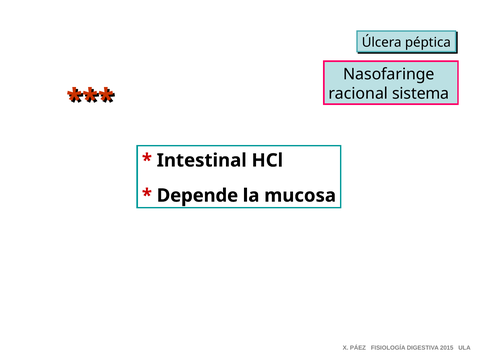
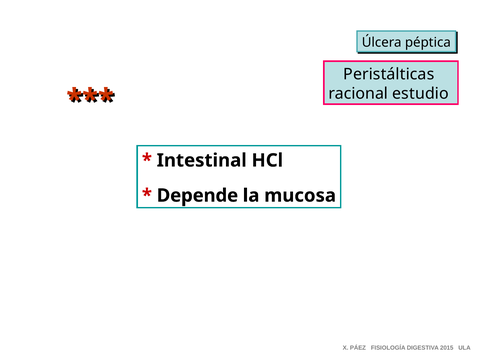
Nasofaringe: Nasofaringe -> Peristálticas
sistema: sistema -> estudio
